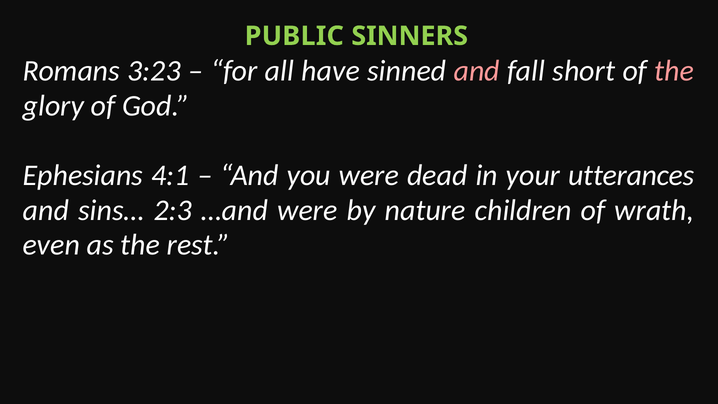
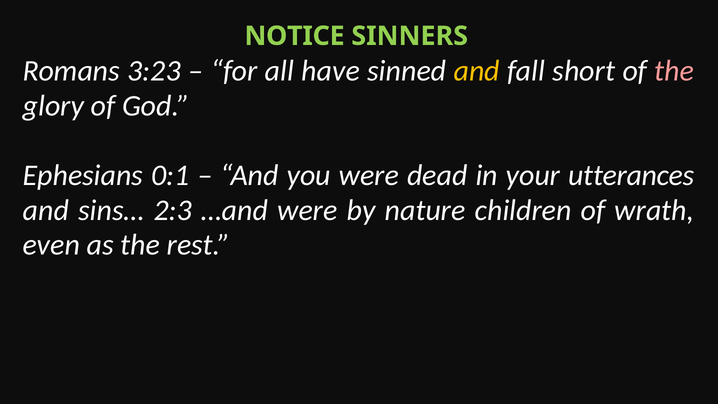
PUBLIC: PUBLIC -> NOTICE
and at (477, 71) colour: pink -> yellow
4:1: 4:1 -> 0:1
